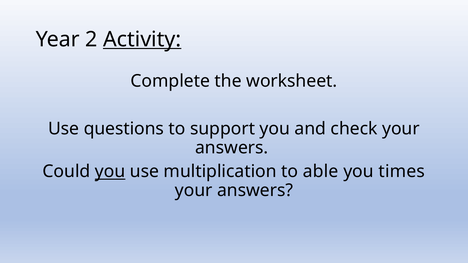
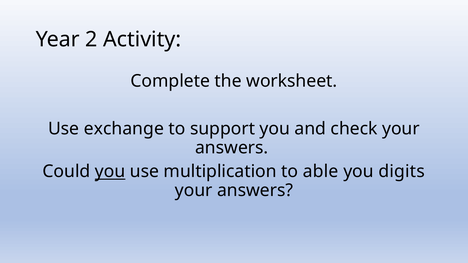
Activity underline: present -> none
questions: questions -> exchange
times: times -> digits
